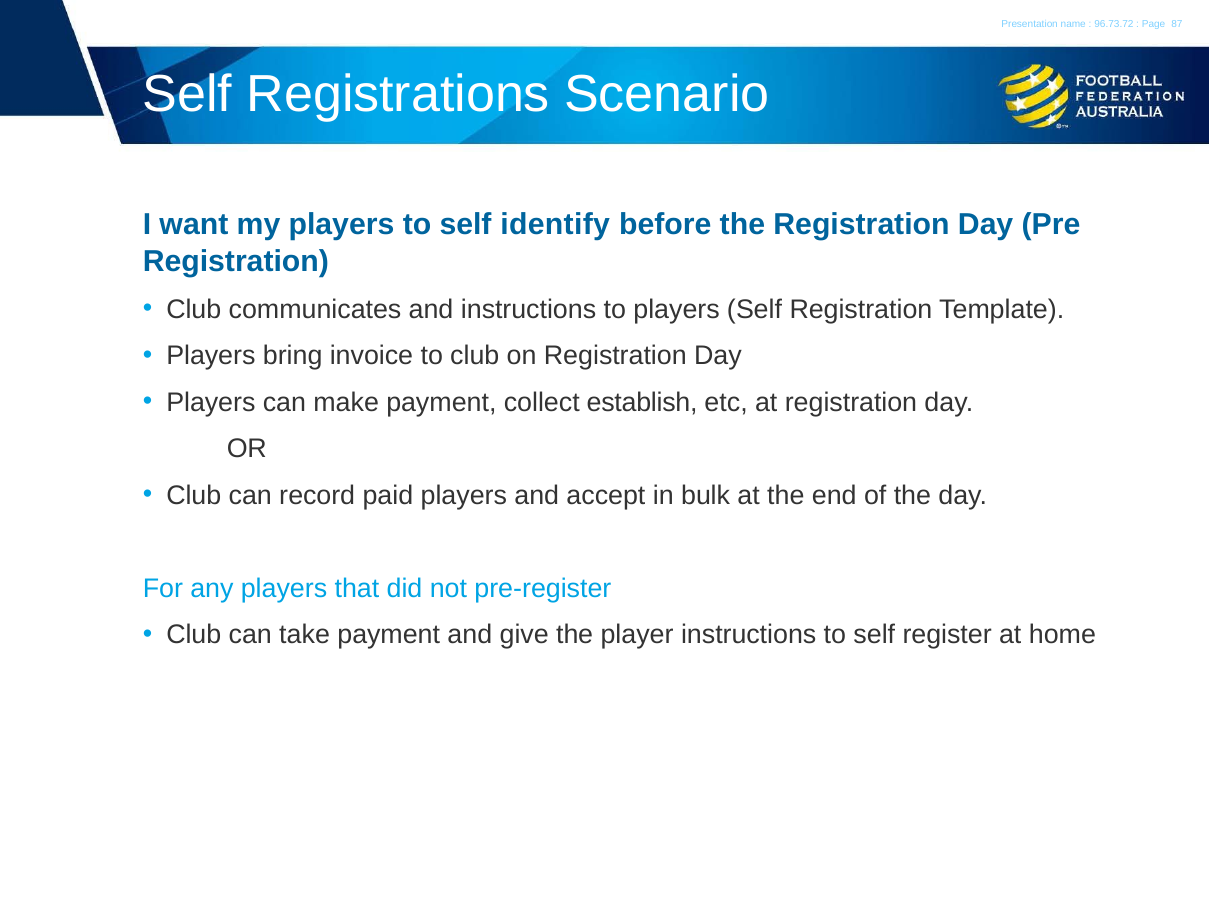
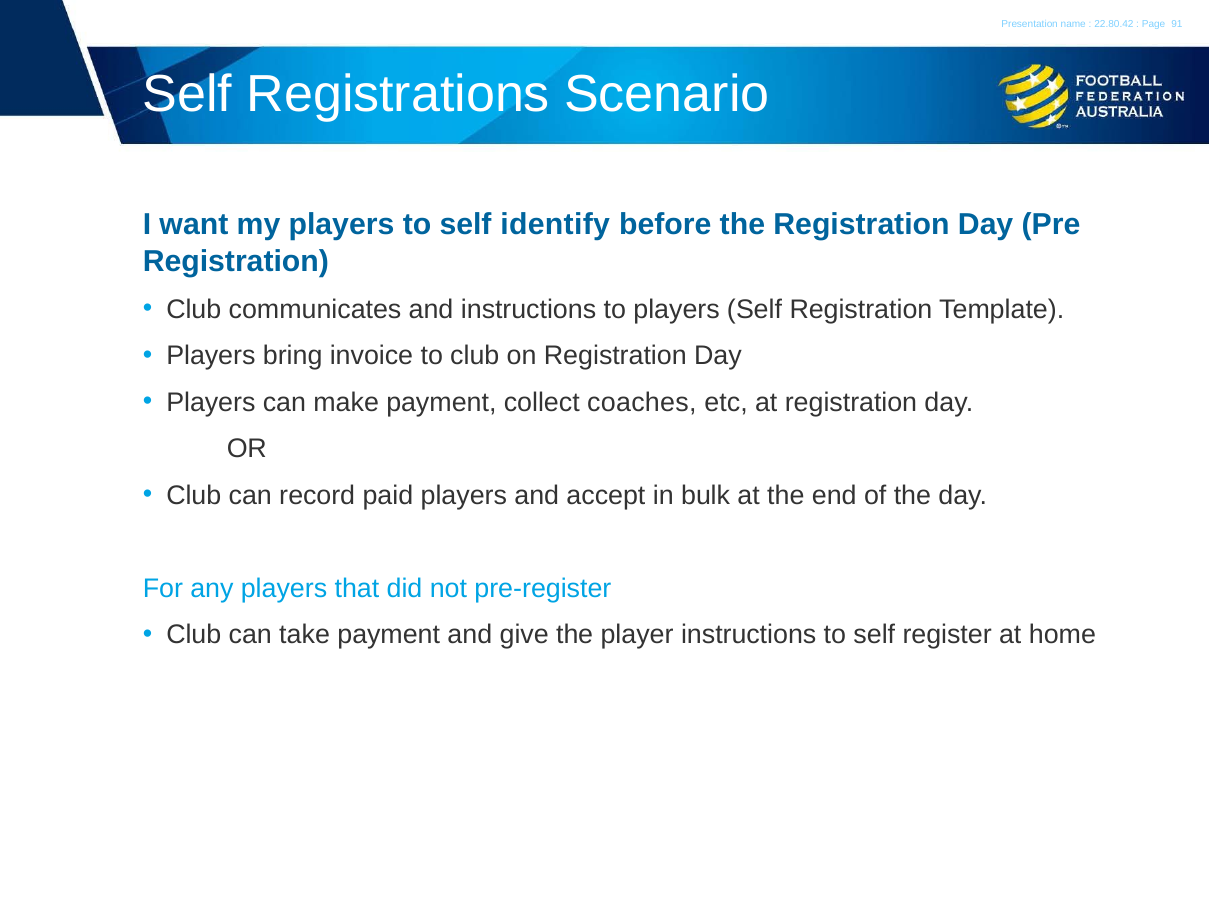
96.73.72: 96.73.72 -> 22.80.42
87: 87 -> 91
establish: establish -> coaches
